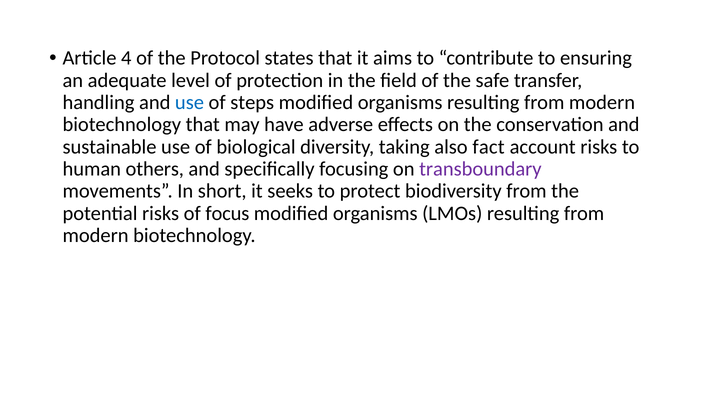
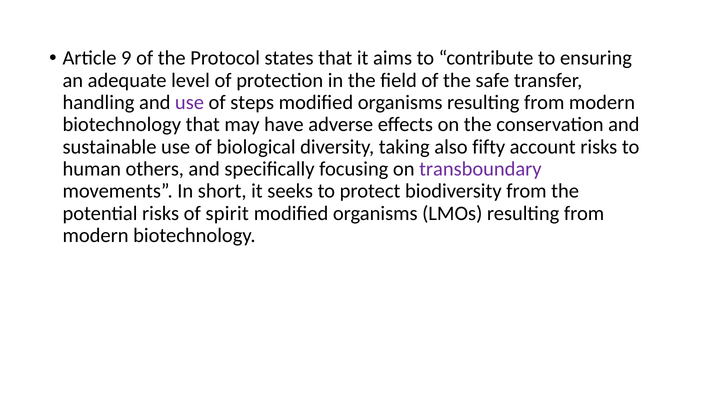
4: 4 -> 9
use at (190, 102) colour: blue -> purple
fact: fact -> fifty
focus: focus -> spirit
